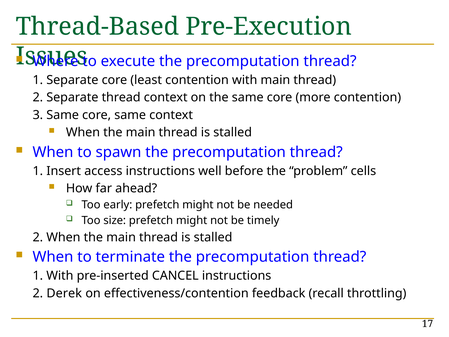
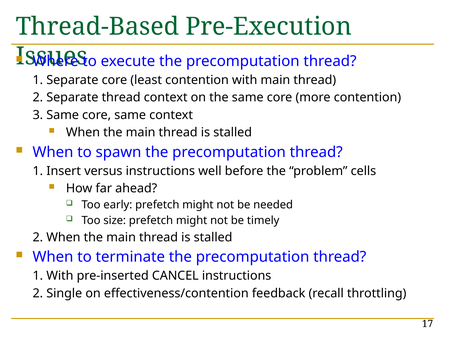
access: access -> versus
Derek: Derek -> Single
